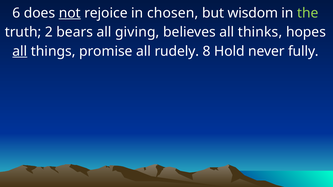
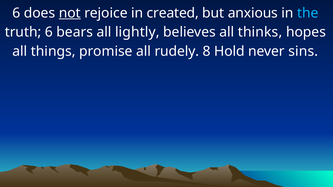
chosen: chosen -> created
wisdom: wisdom -> anxious
the colour: light green -> light blue
truth 2: 2 -> 6
giving: giving -> lightly
all at (20, 51) underline: present -> none
fully: fully -> sins
